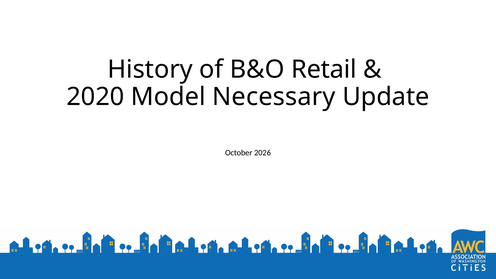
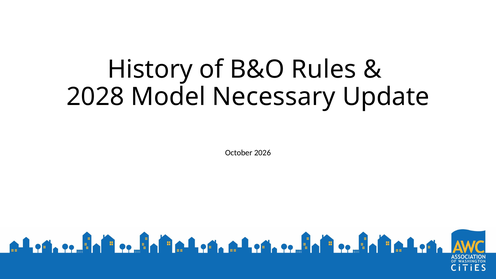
Retail: Retail -> Rules
2020: 2020 -> 2028
